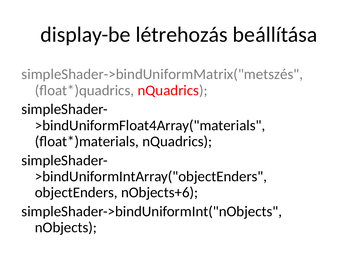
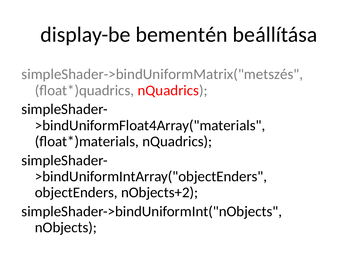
létrehozás: létrehozás -> bementén
nObjects+6: nObjects+6 -> nObjects+2
